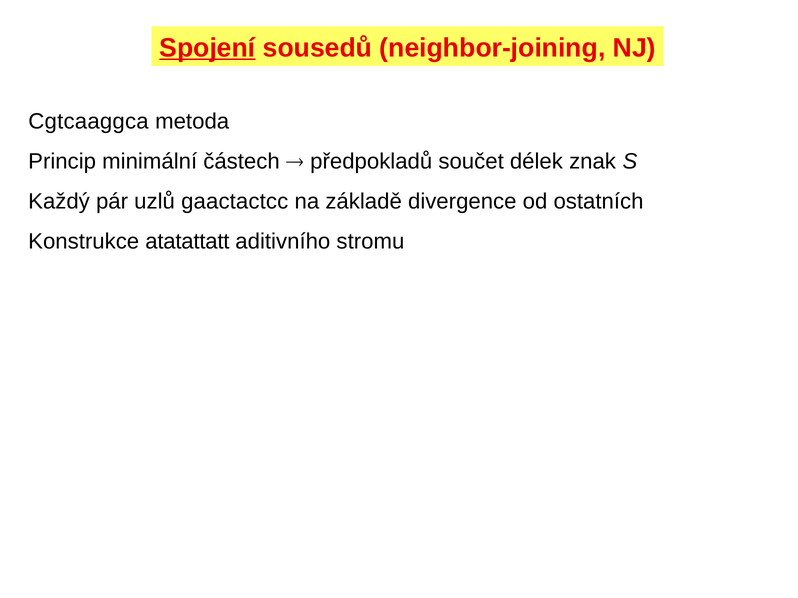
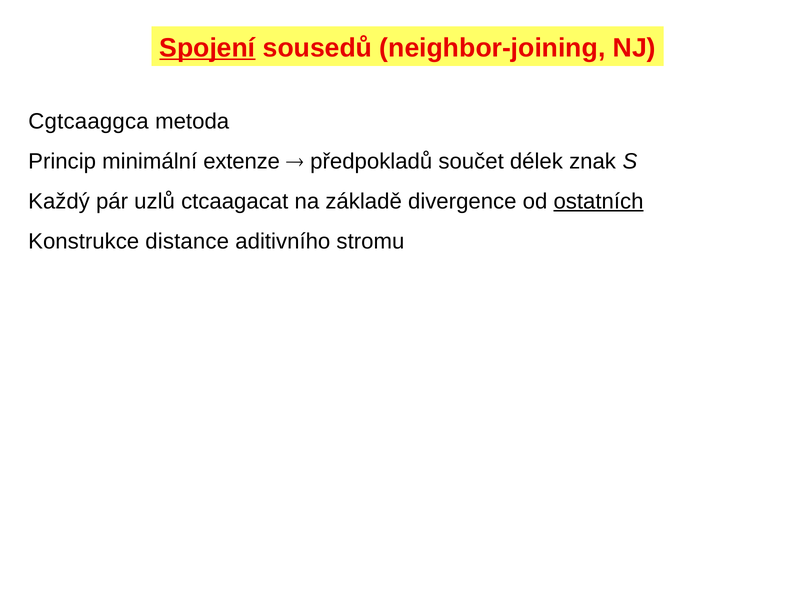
částech: částech -> extenze
gaactactcc: gaactactcc -> ctcaagacat
ostatních underline: none -> present
atatattatt: atatattatt -> distance
